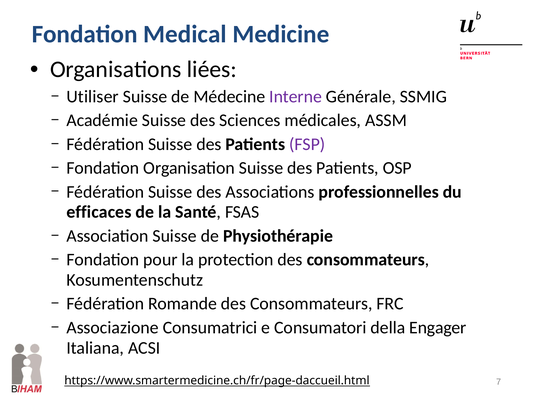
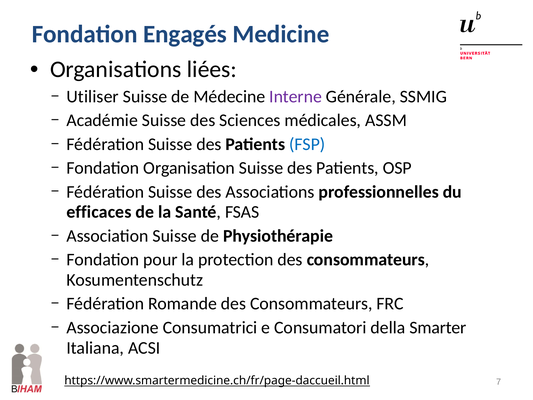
Medical: Medical -> Engagés
FSP colour: purple -> blue
Engager: Engager -> Smarter
